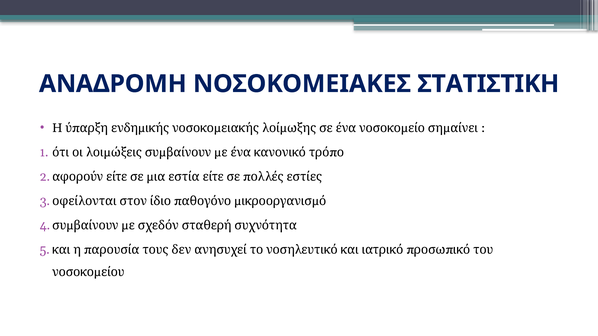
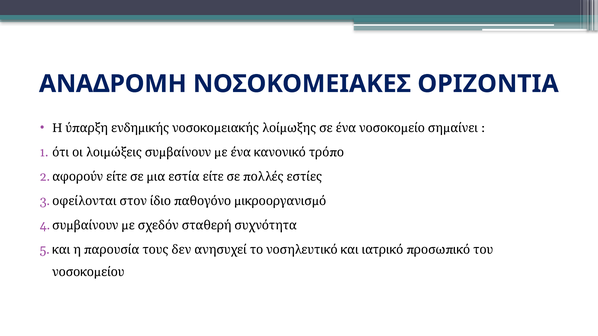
ΣΤΑΤΙΣΤΙΚΗ: ΣΤΑΤΙΣΤΙΚΗ -> ΟΡΙΖΟΝΤΙΑ
